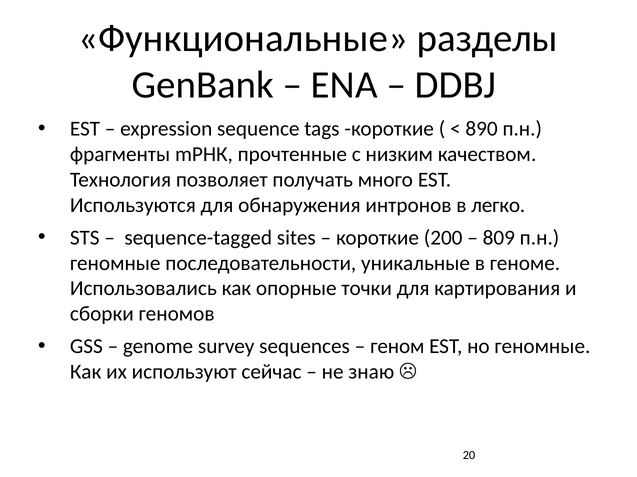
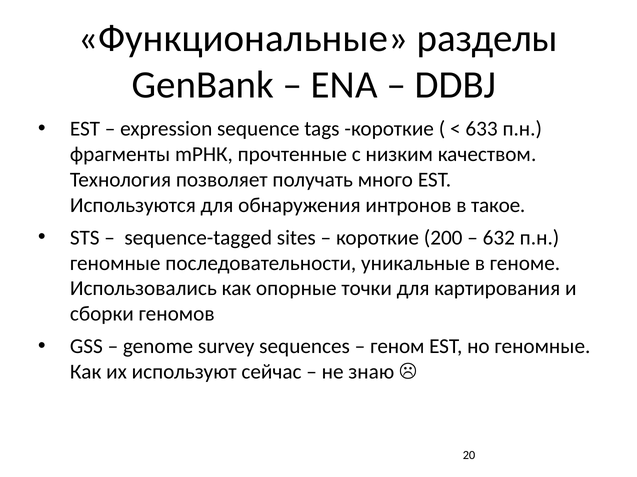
890: 890 -> 633
легко: легко -> такое
809: 809 -> 632
